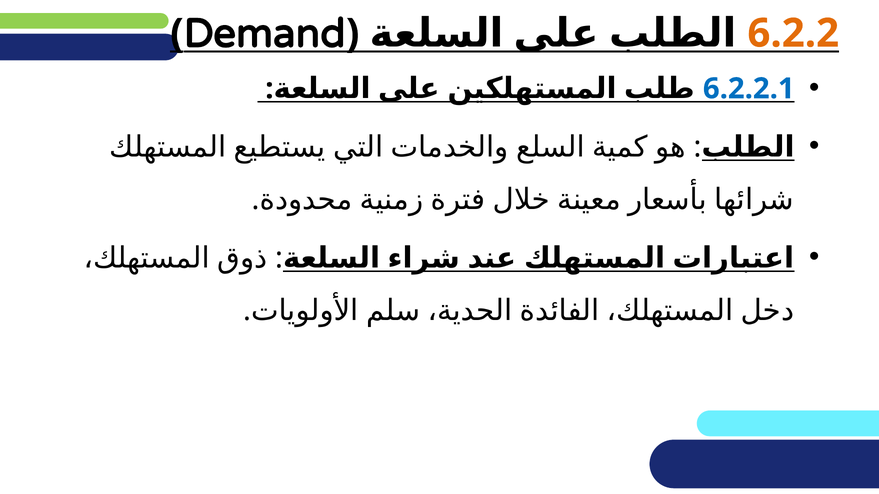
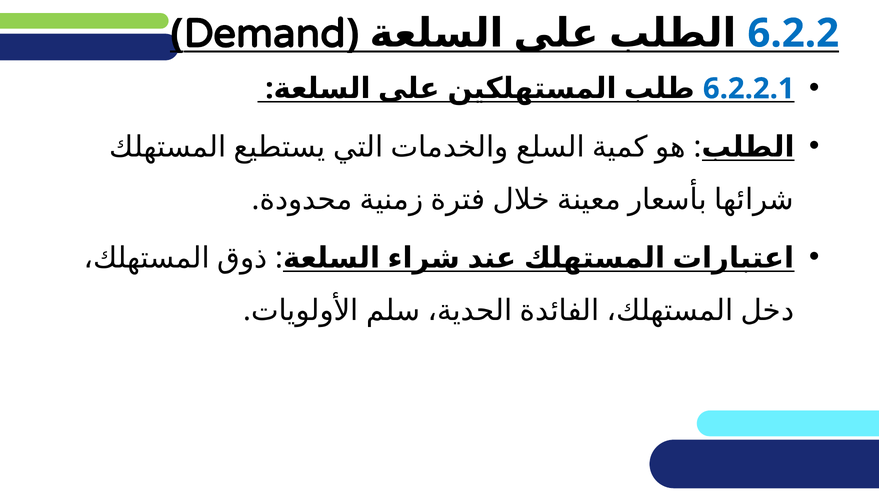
6.2.2 colour: orange -> blue
